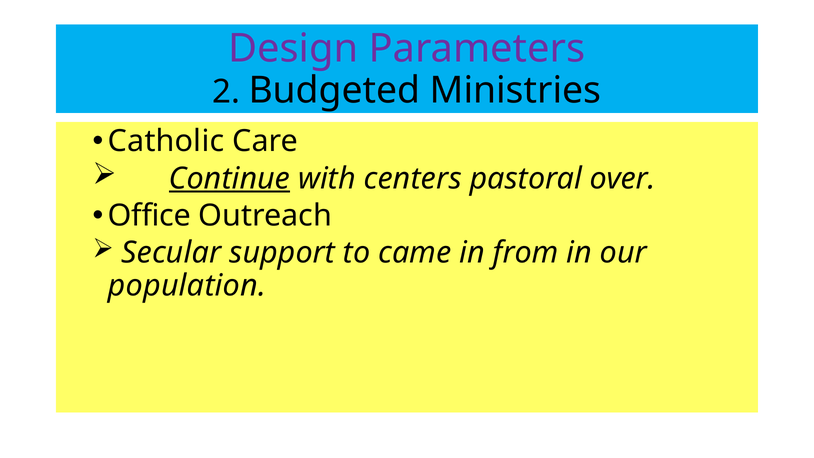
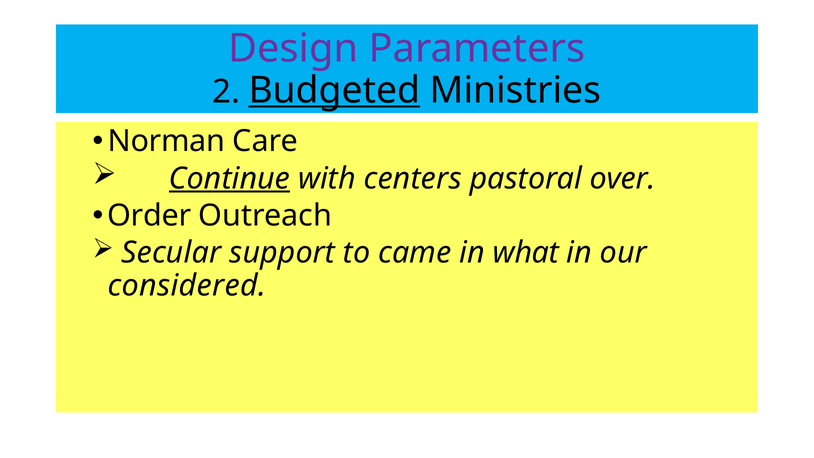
Budgeted underline: none -> present
Catholic: Catholic -> Norman
Office: Office -> Order
from: from -> what
population: population -> considered
